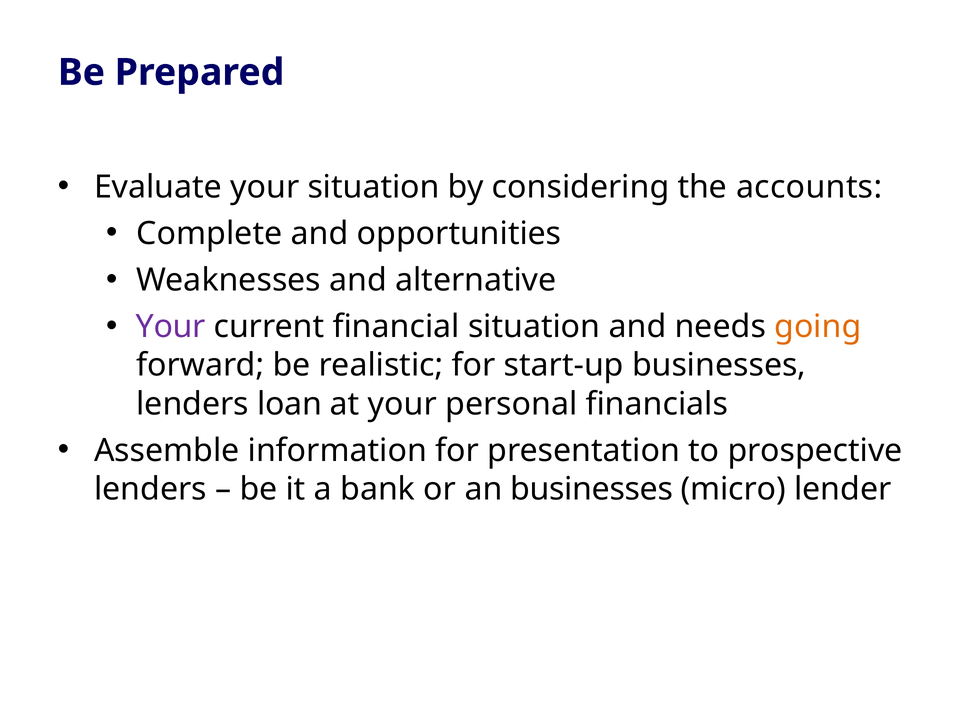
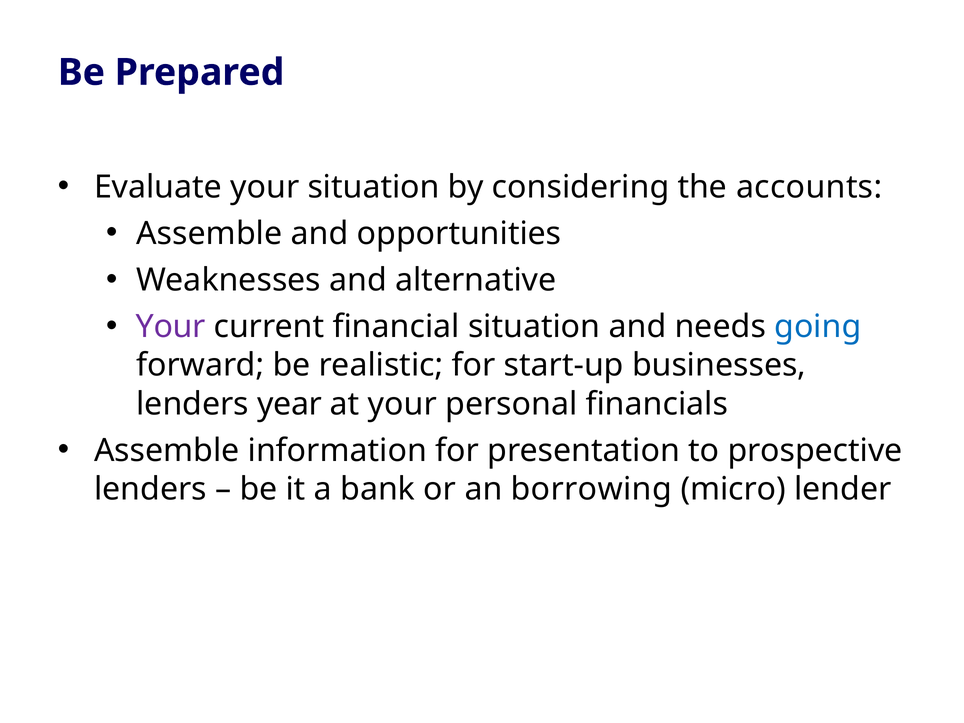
Complete at (209, 234): Complete -> Assemble
going colour: orange -> blue
loan: loan -> year
an businesses: businesses -> borrowing
